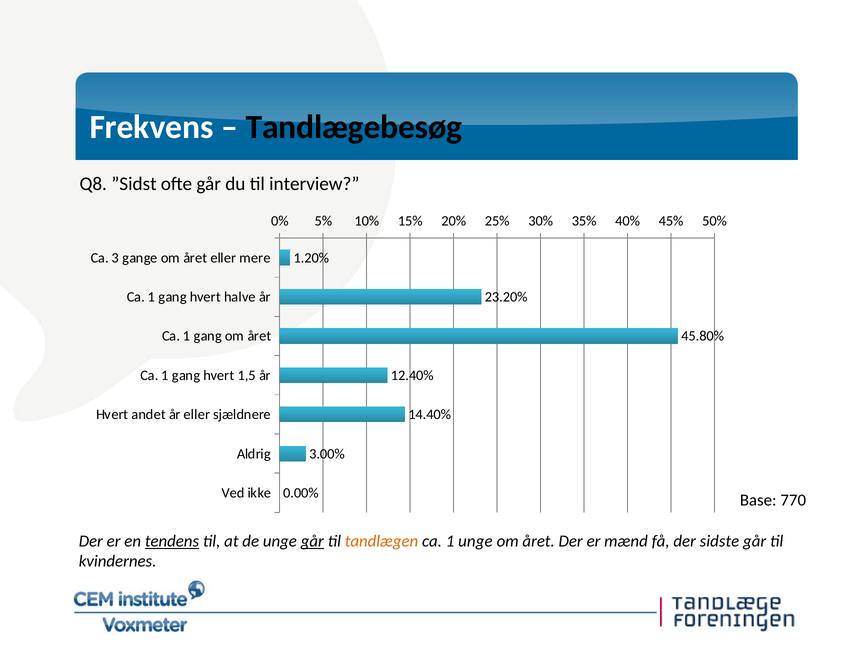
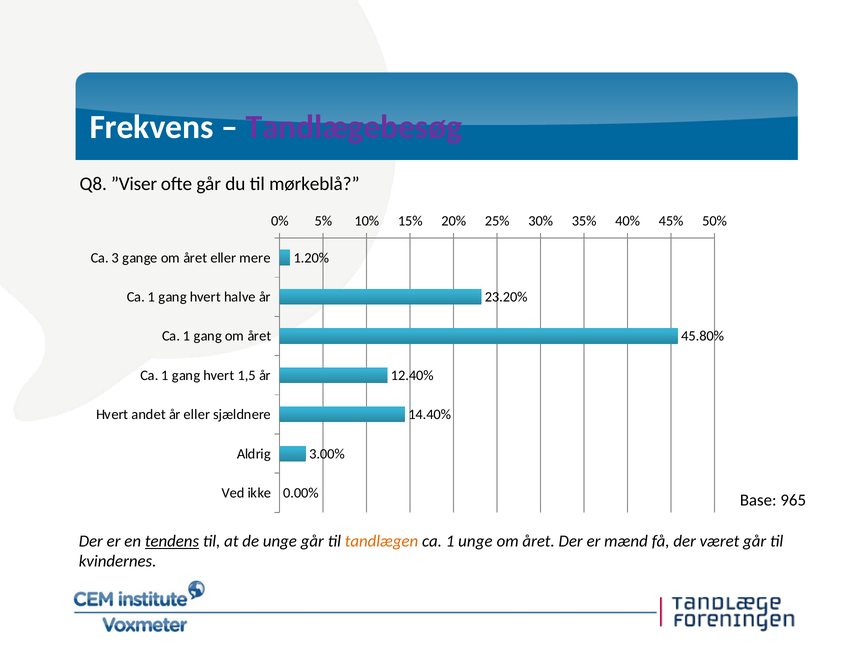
Tandlægebesøg colour: black -> purple
”Sidst: ”Sidst -> ”Viser
interview: interview -> mørkeblå
770: 770 -> 965
går at (312, 541) underline: present -> none
sidste: sidste -> været
